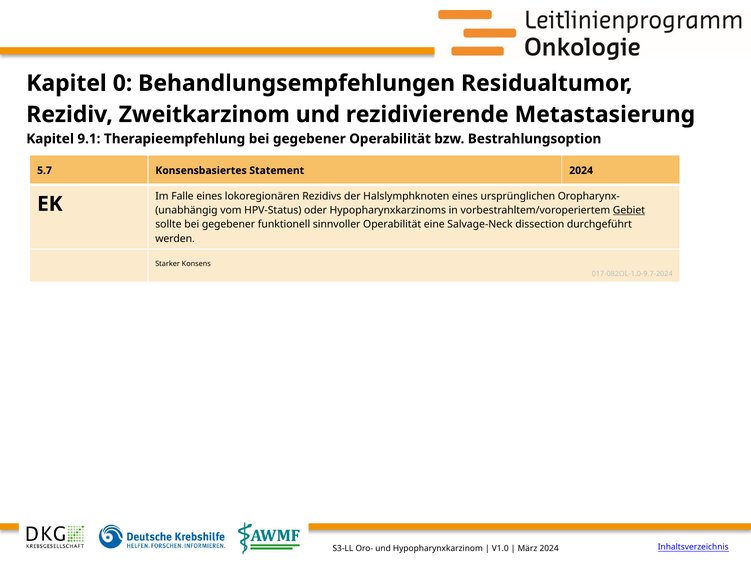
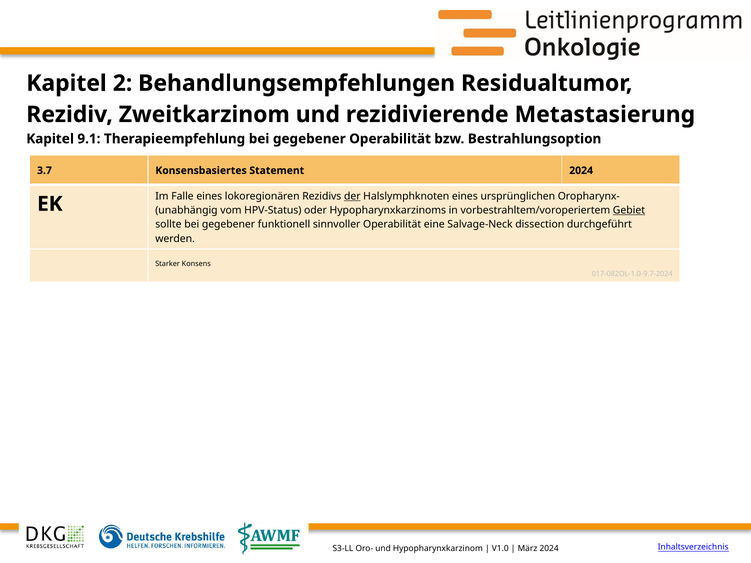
0: 0 -> 2
5.7: 5.7 -> 3.7
der underline: none -> present
